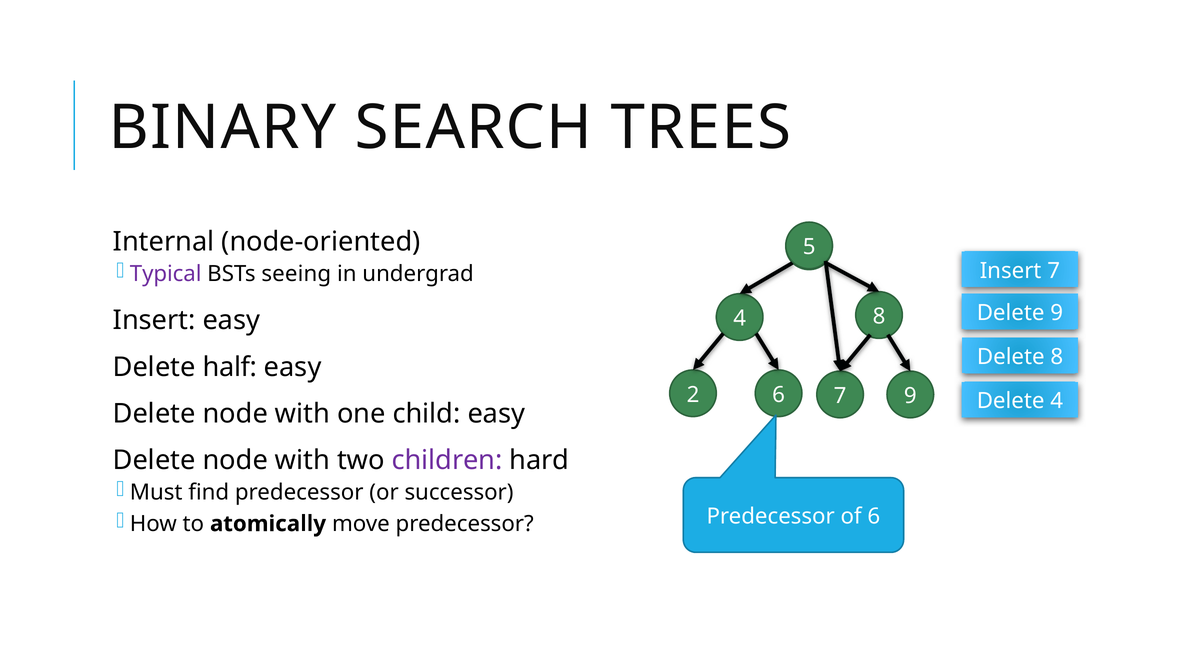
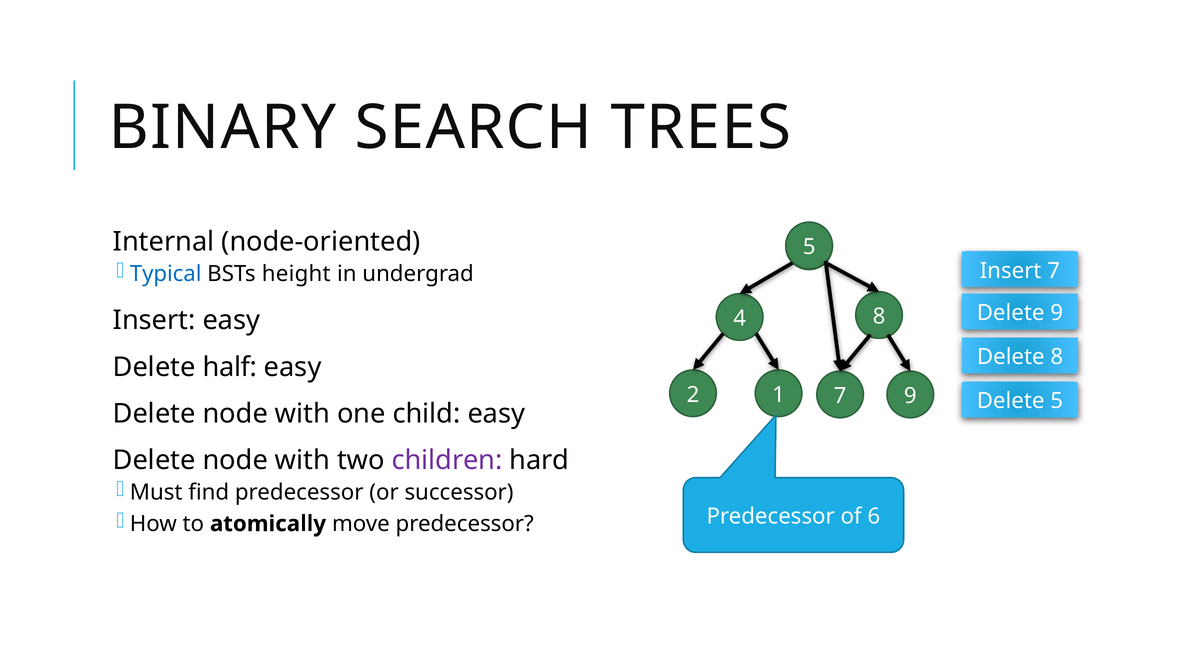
Typical colour: purple -> blue
seeing: seeing -> height
2 6: 6 -> 1
Delete 4: 4 -> 5
